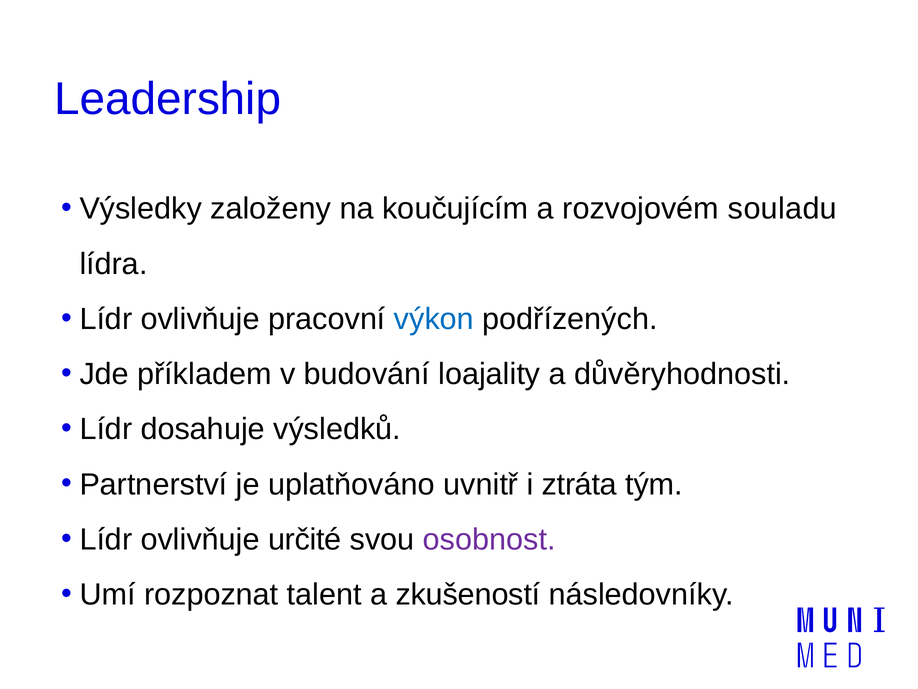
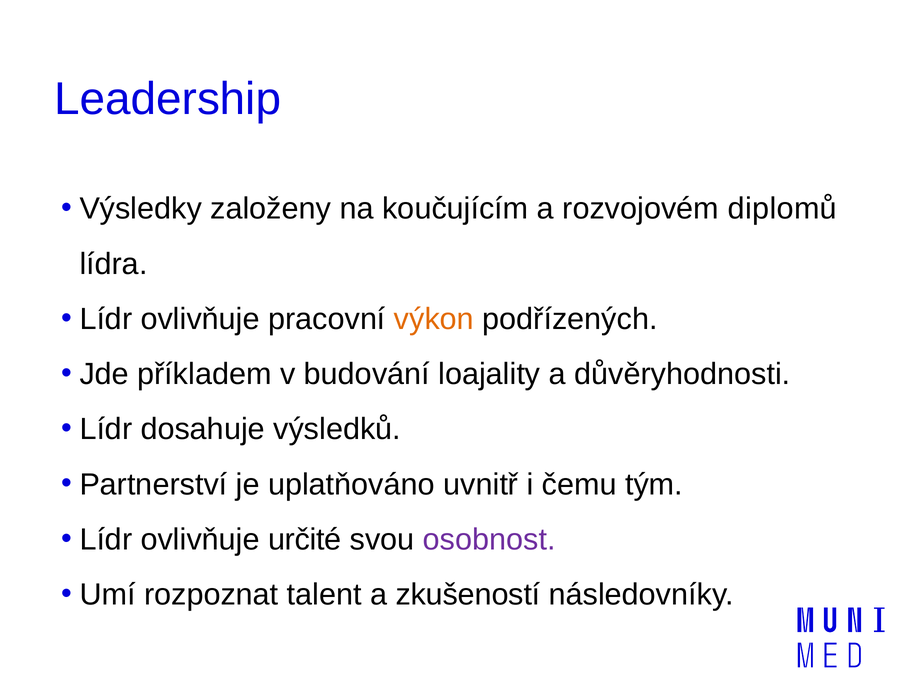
souladu: souladu -> diplomů
výkon colour: blue -> orange
ztráta: ztráta -> čemu
